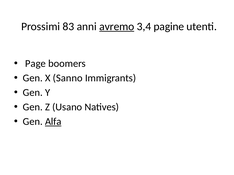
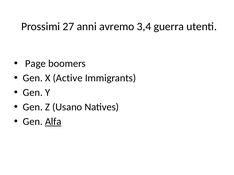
83: 83 -> 27
avremo underline: present -> none
pagine: pagine -> guerra
Sanno: Sanno -> Active
